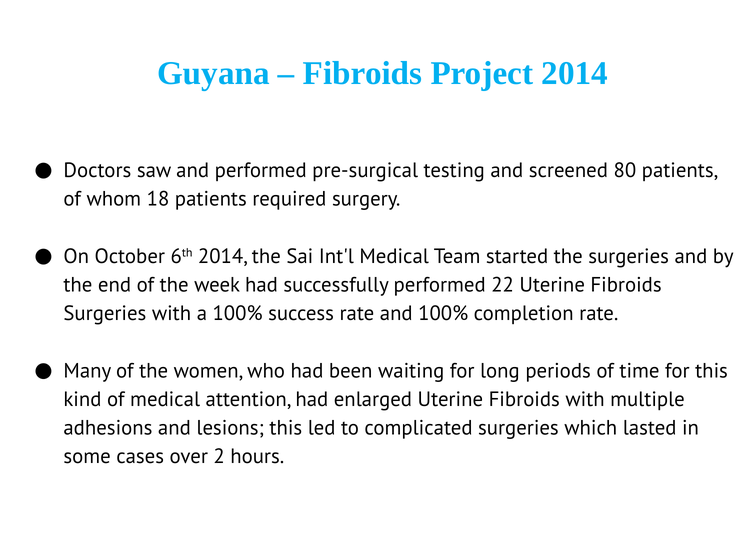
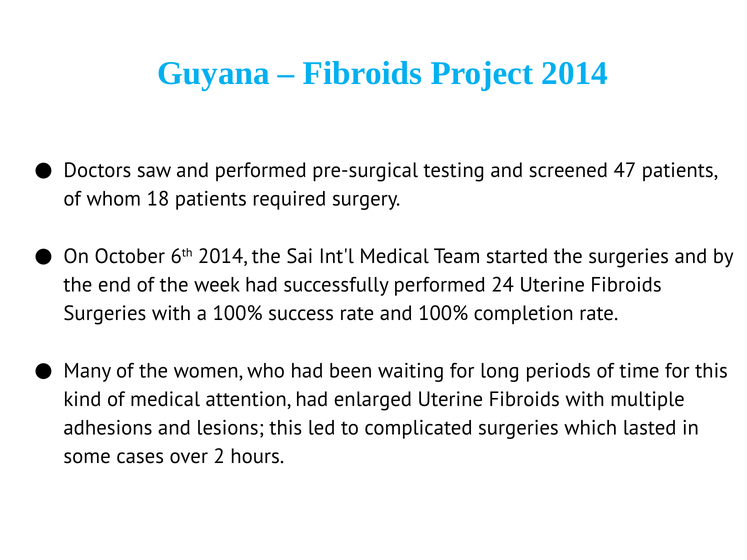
80: 80 -> 47
22: 22 -> 24
